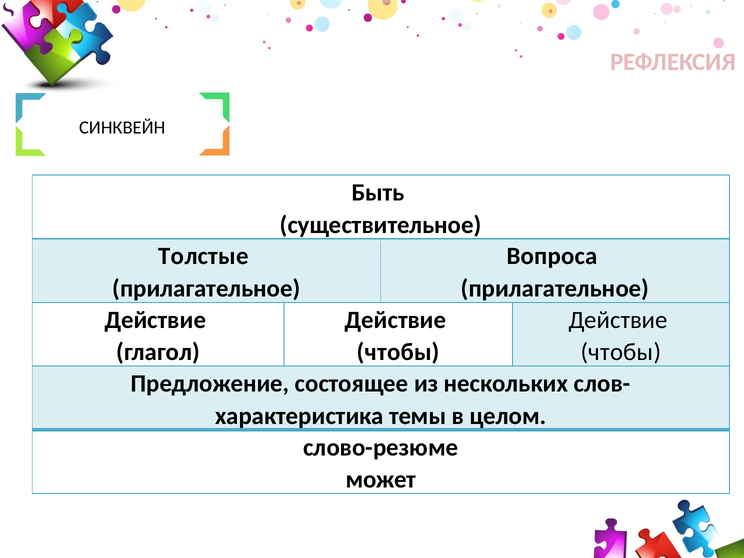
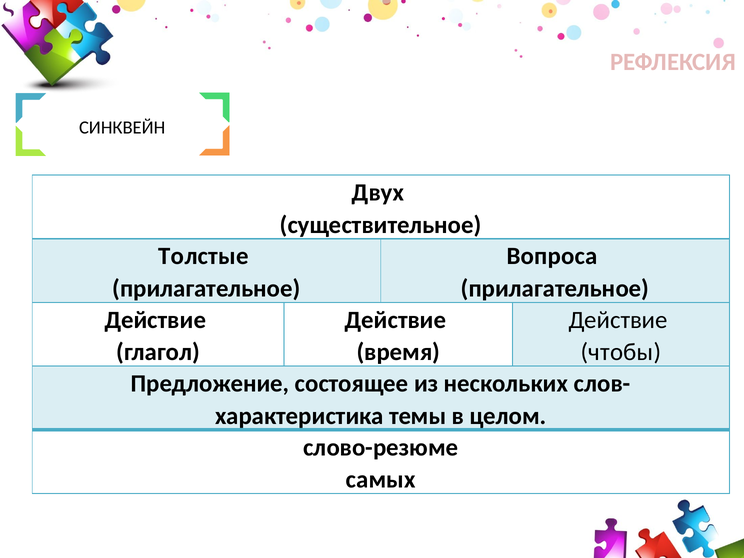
Быть: Быть -> Двух
чтобы at (398, 352): чтобы -> время
может: может -> самых
